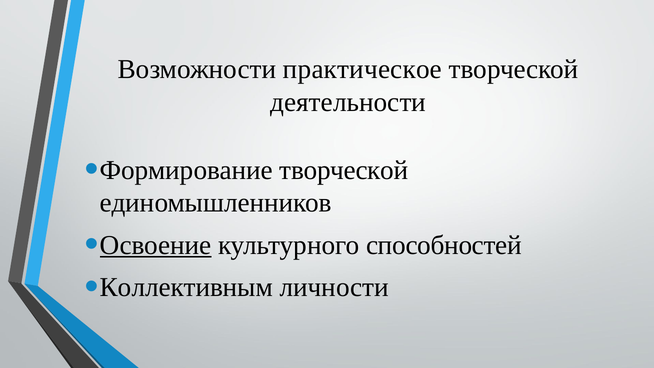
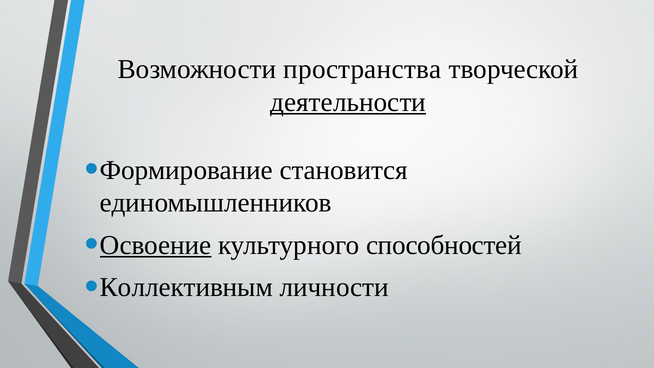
практическое: практическое -> пространства
деятельности underline: none -> present
Формирование творческой: творческой -> становится
